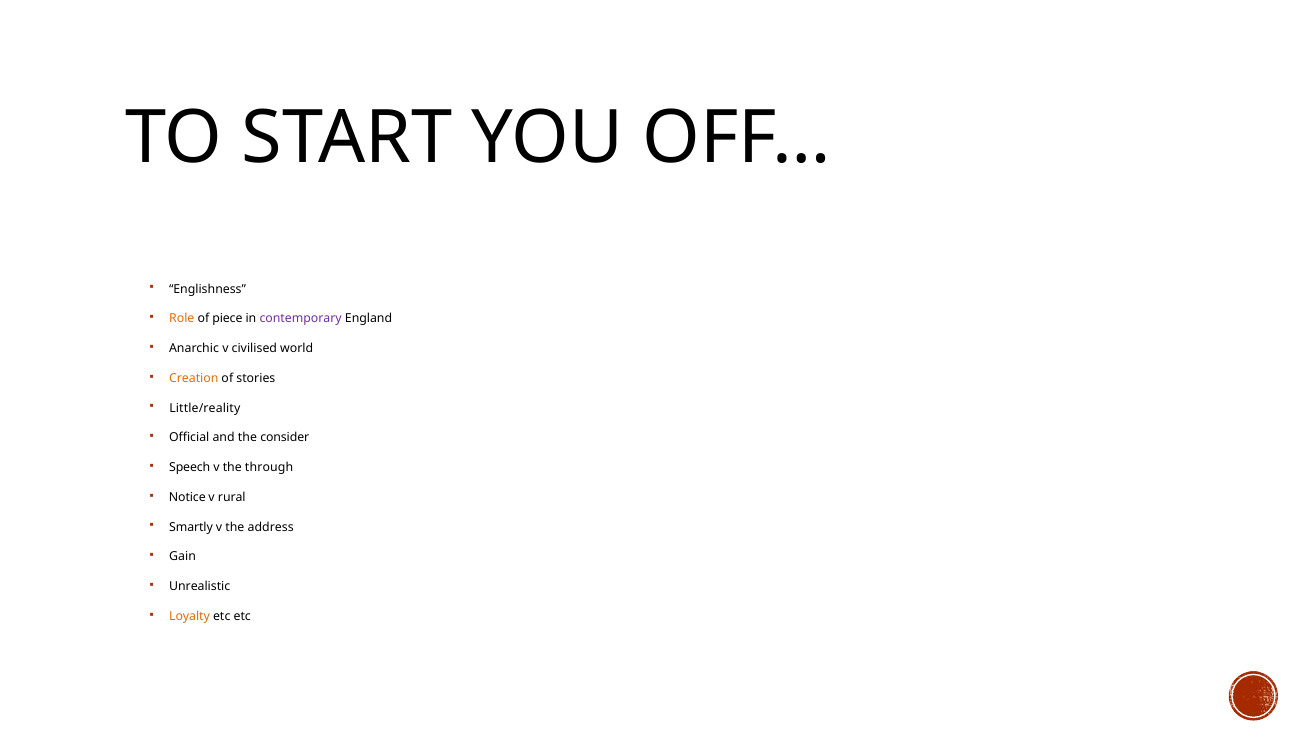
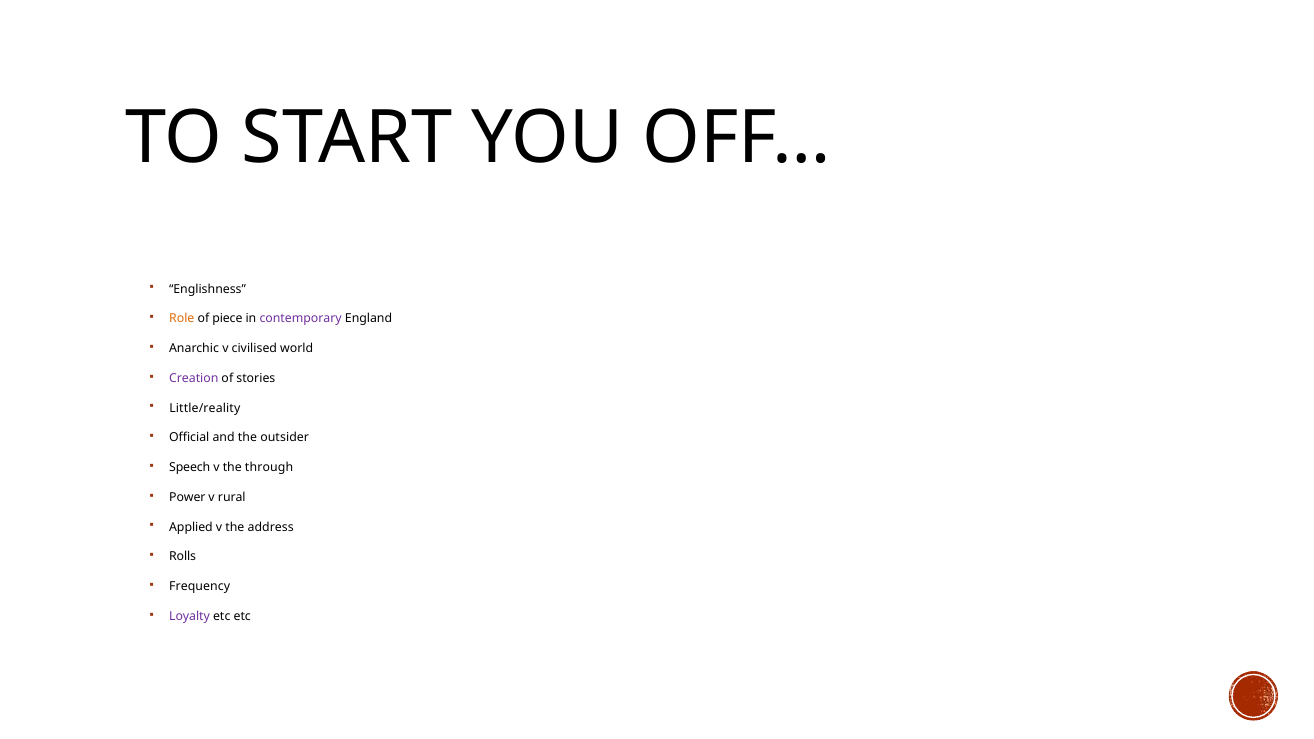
Creation colour: orange -> purple
consider: consider -> outsider
Notice: Notice -> Power
Smartly: Smartly -> Applied
Gain: Gain -> Rolls
Unrealistic: Unrealistic -> Frequency
Loyalty colour: orange -> purple
